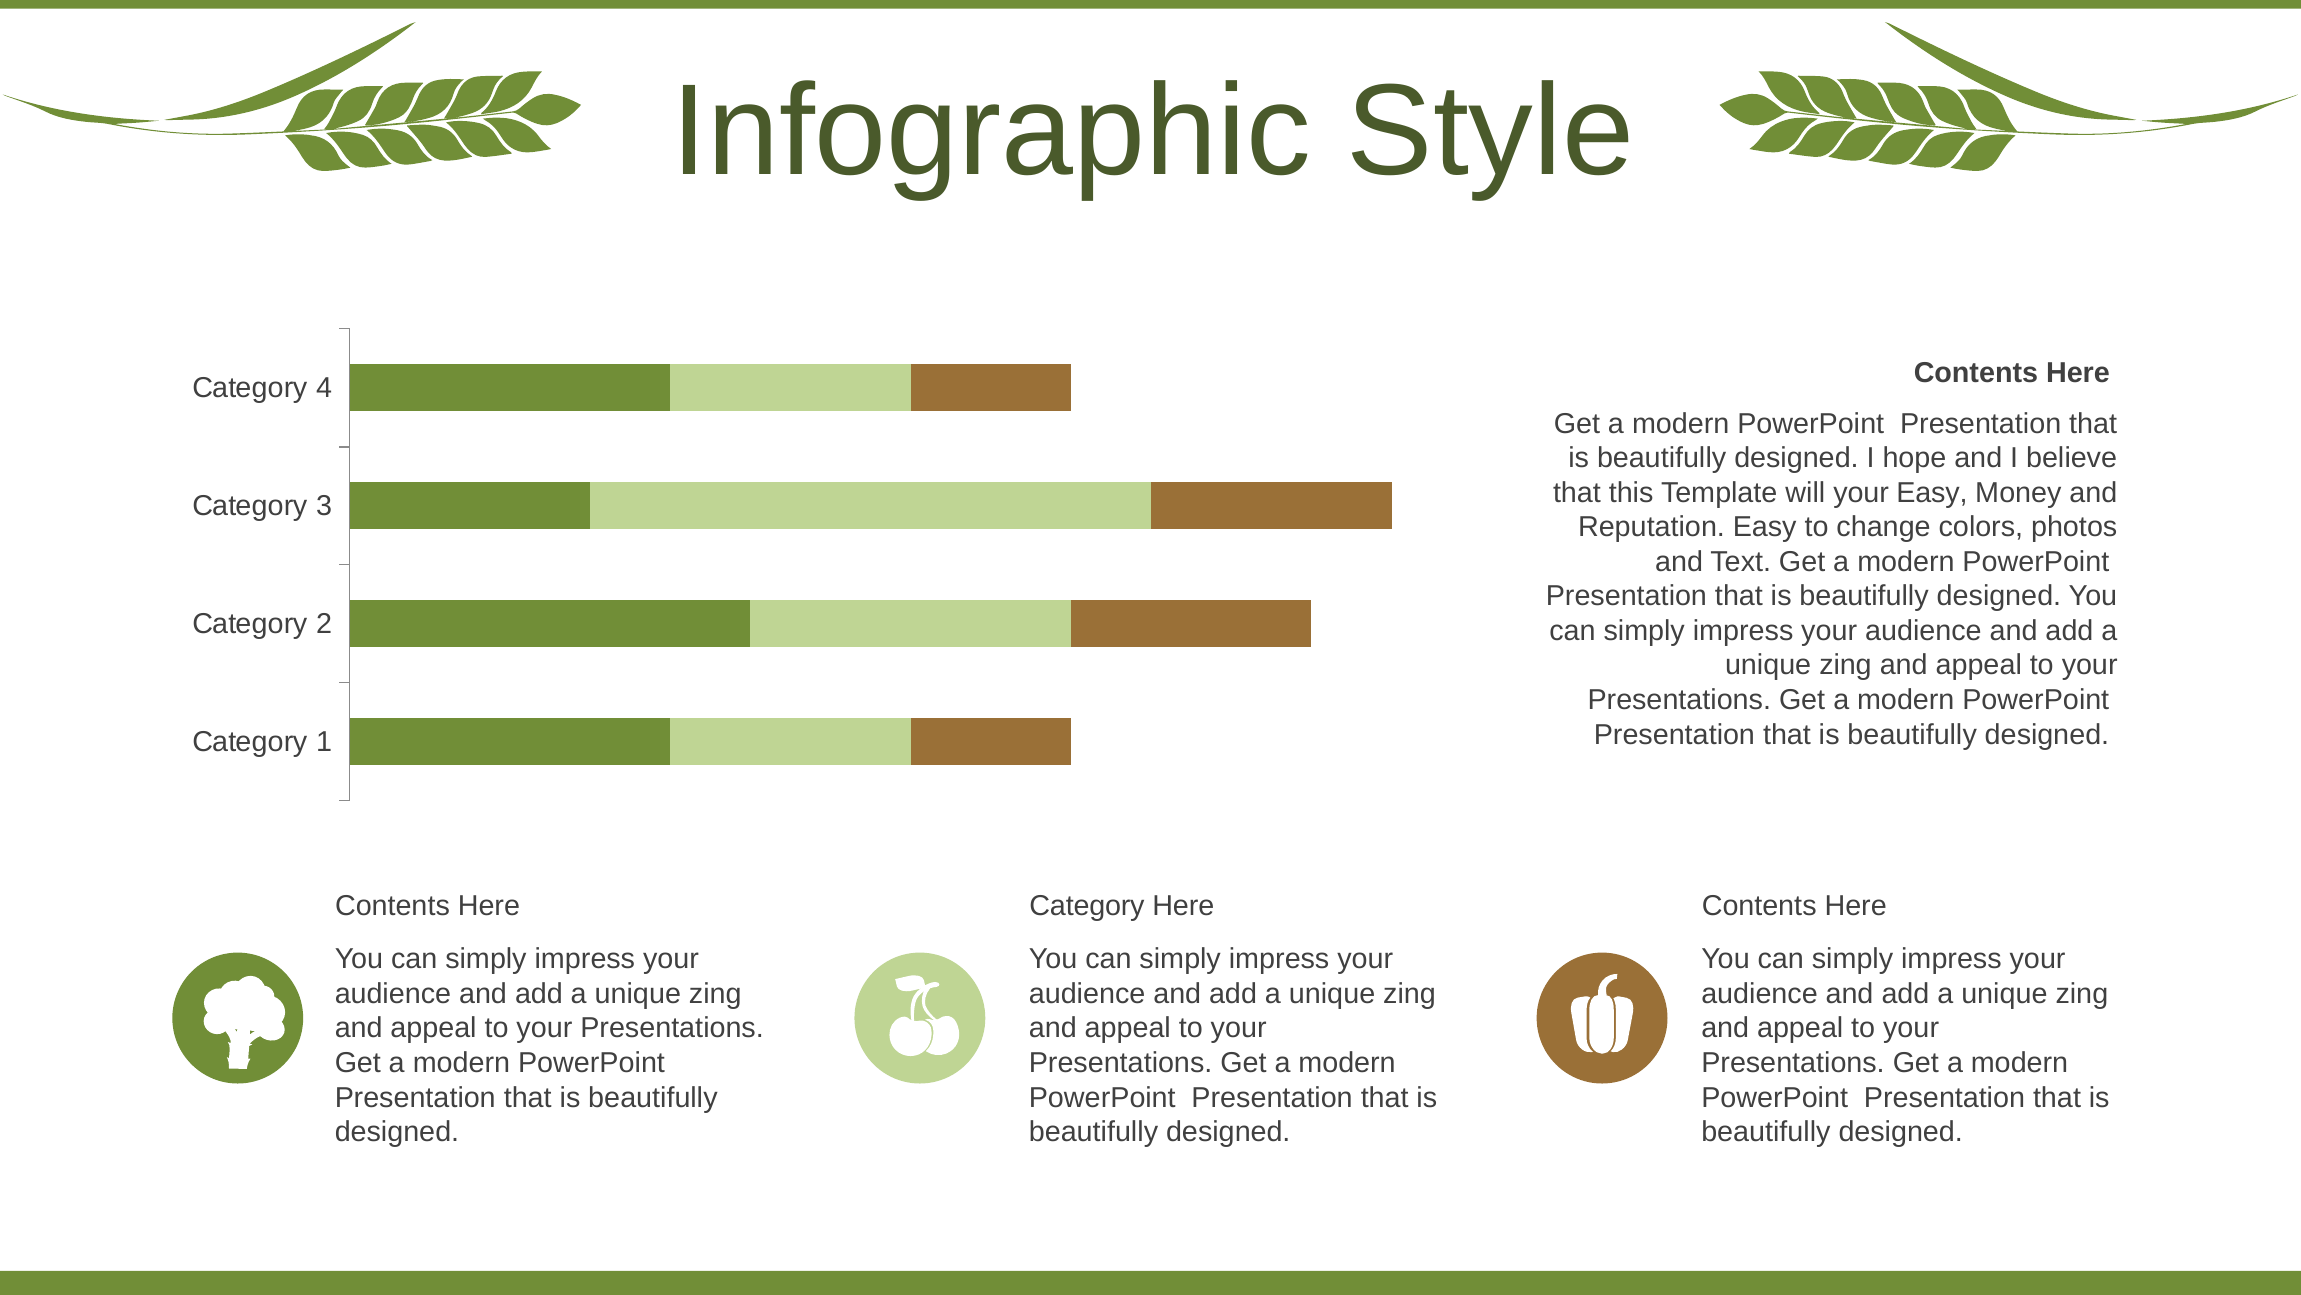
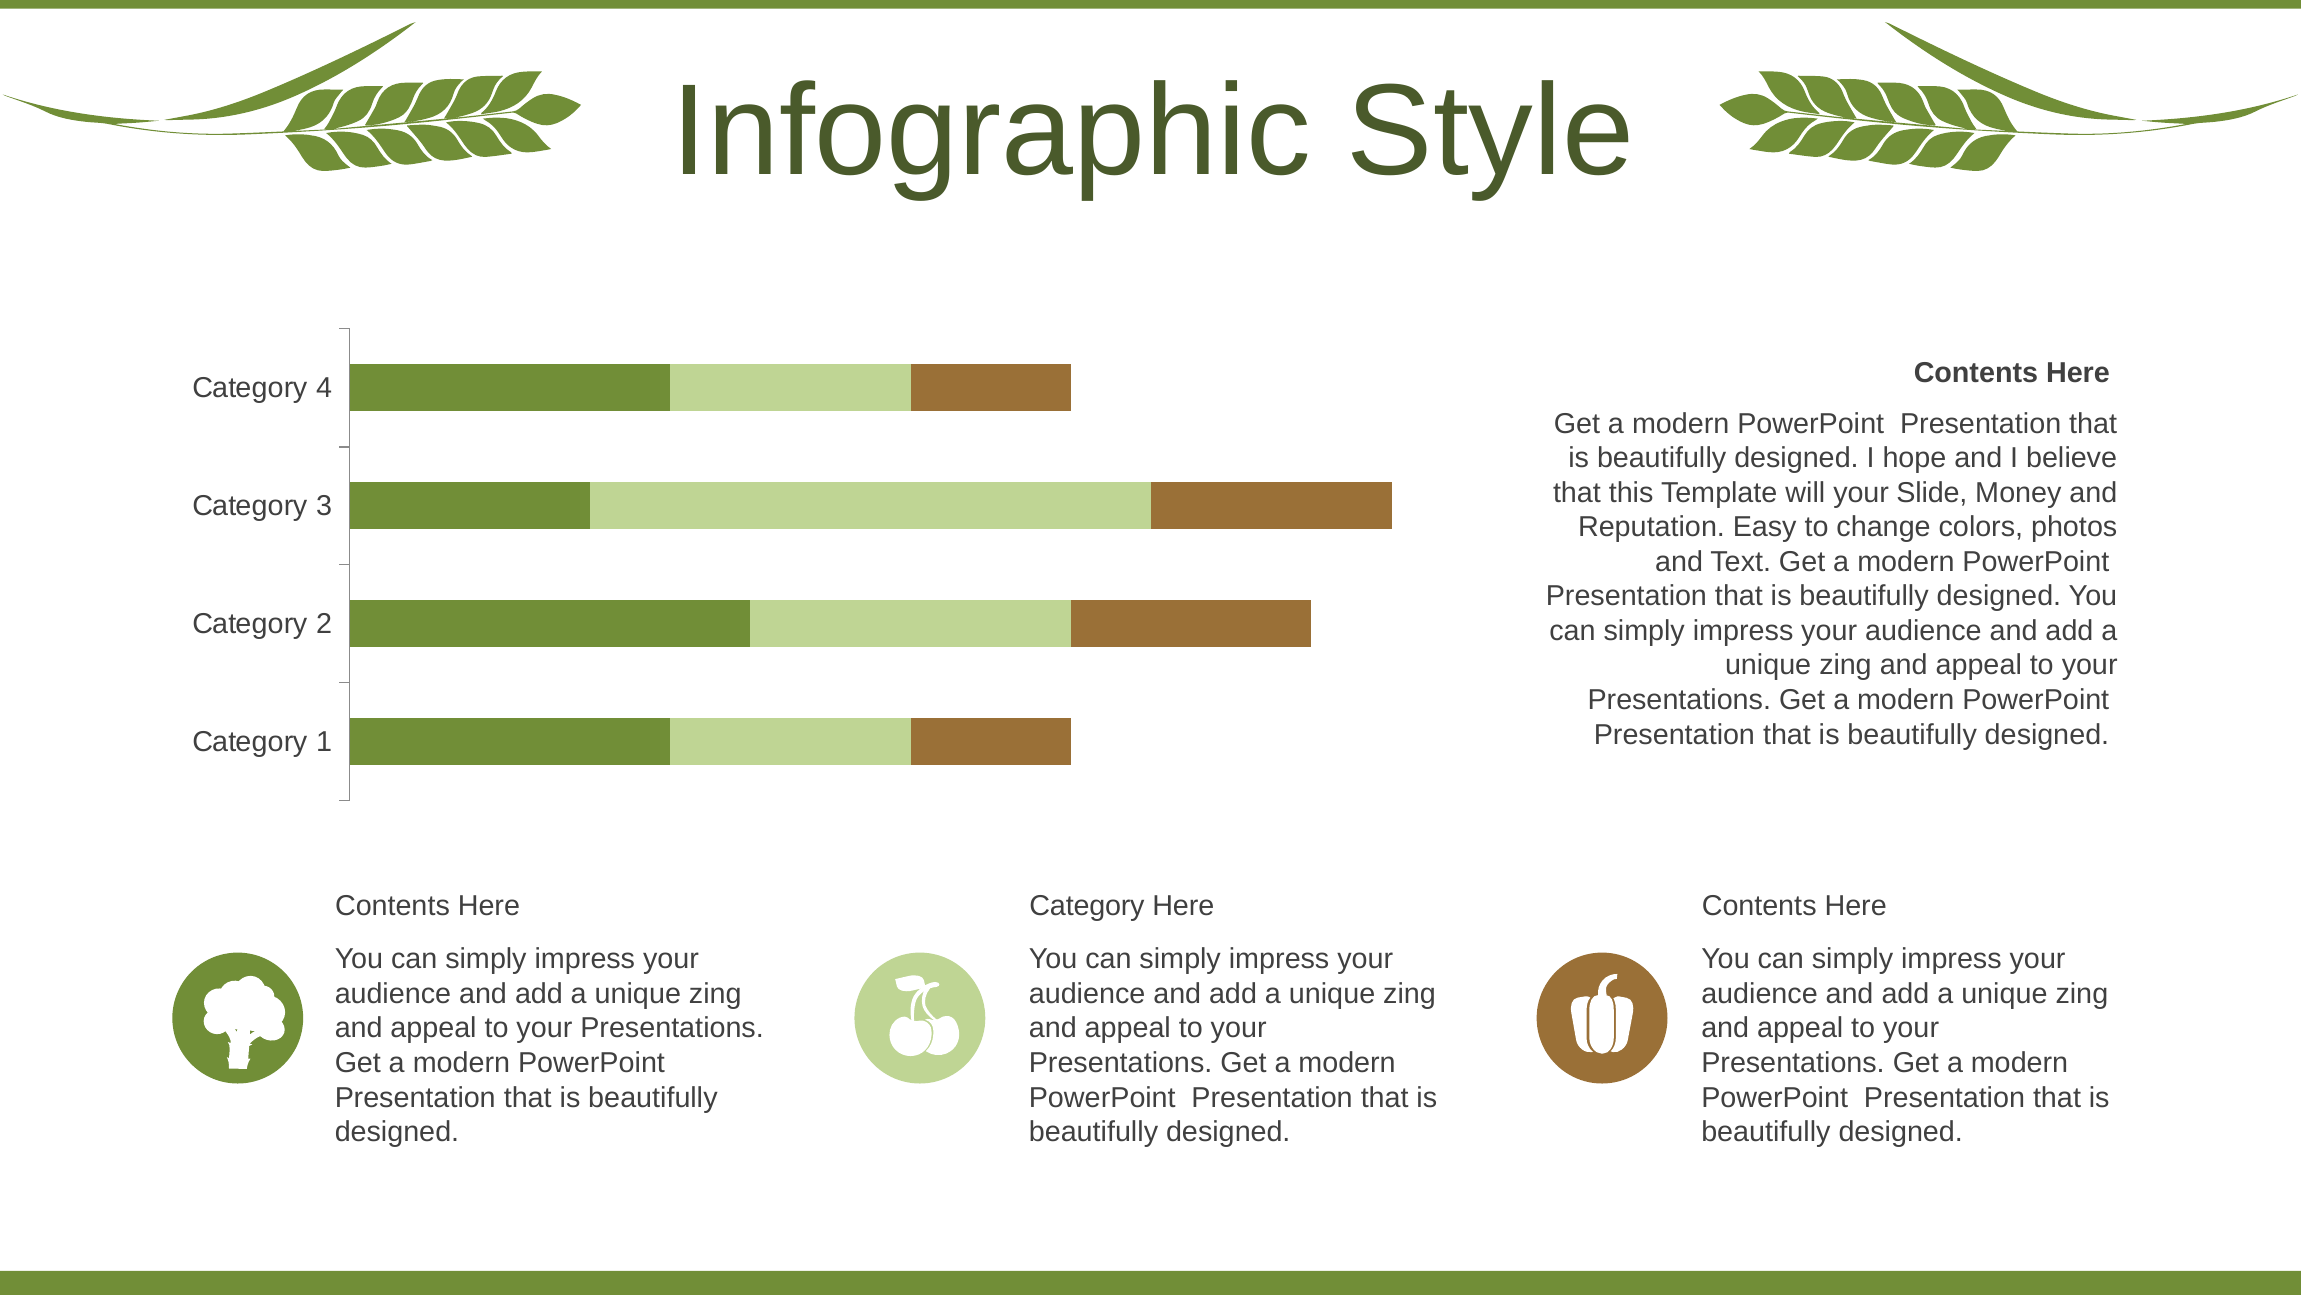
your Easy: Easy -> Slide
